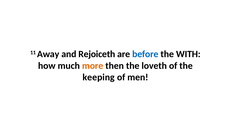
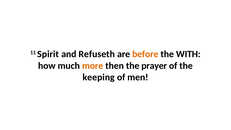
Away: Away -> Spirit
Rejoiceth: Rejoiceth -> Refuseth
before colour: blue -> orange
loveth: loveth -> prayer
